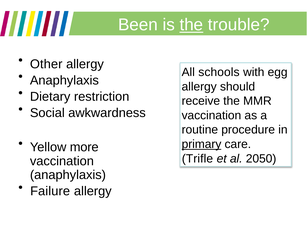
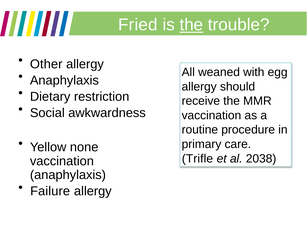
Been: Been -> Fried
schools: schools -> weaned
primary underline: present -> none
more: more -> none
2050: 2050 -> 2038
